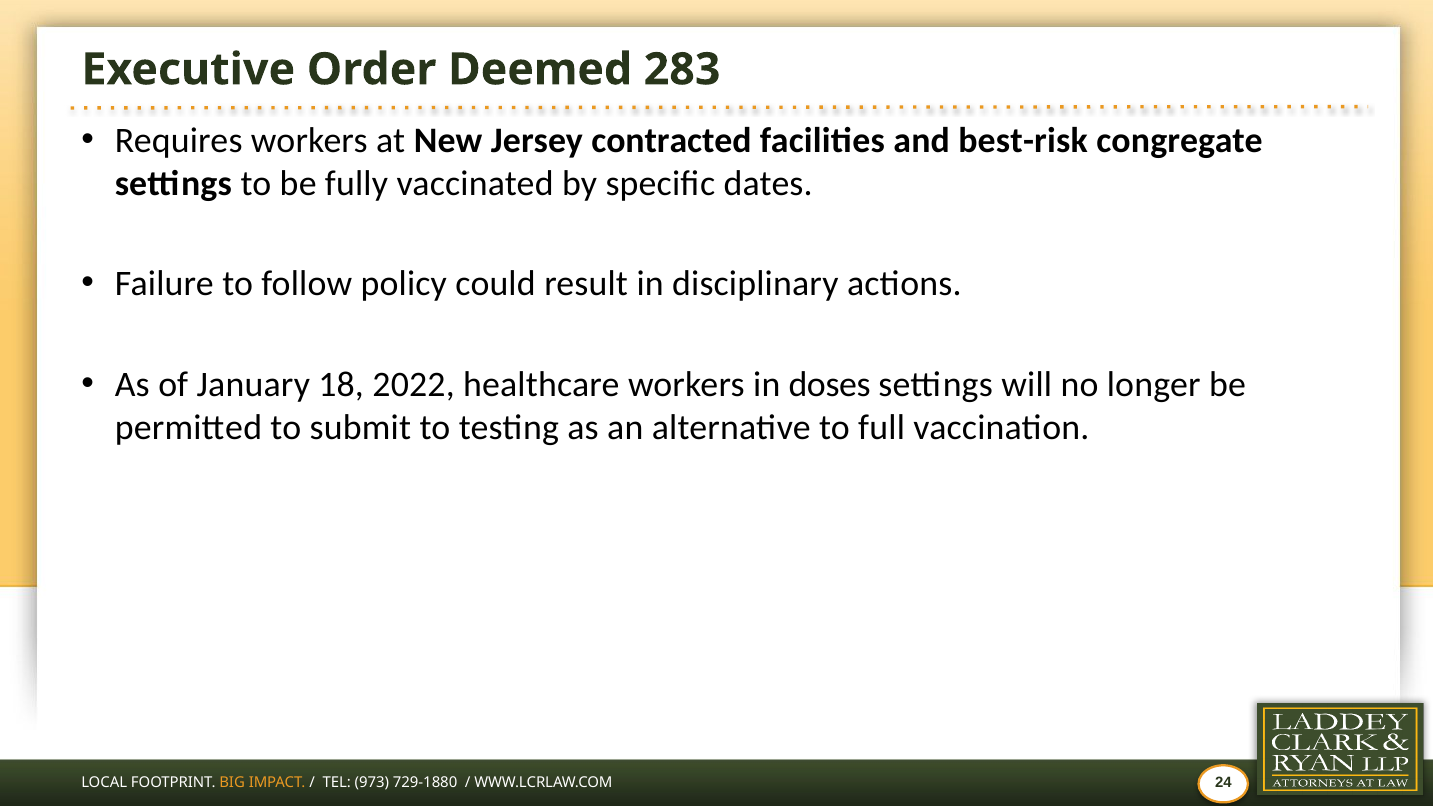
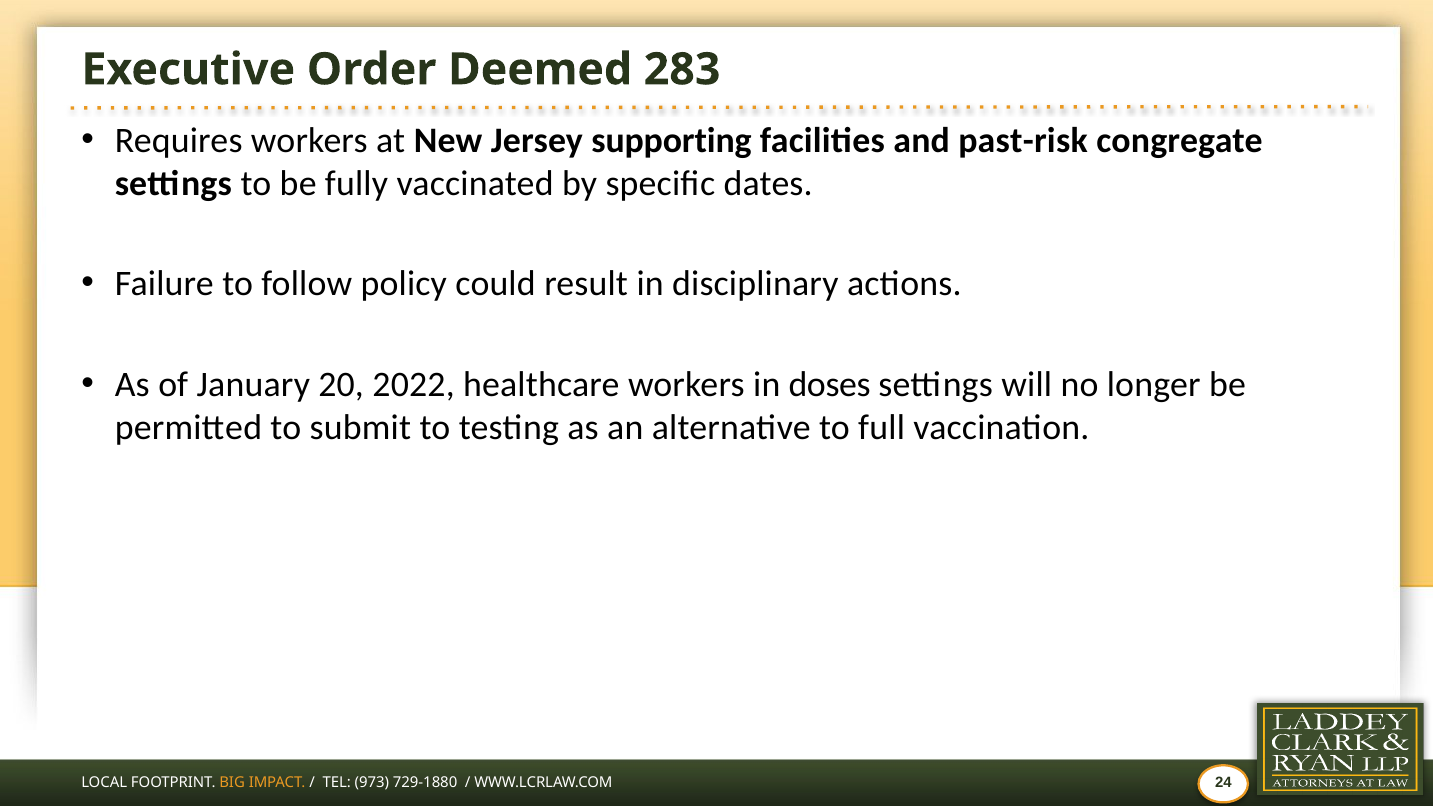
contracted: contracted -> supporting
best-risk: best-risk -> past-risk
18: 18 -> 20
